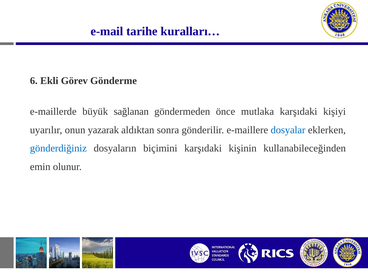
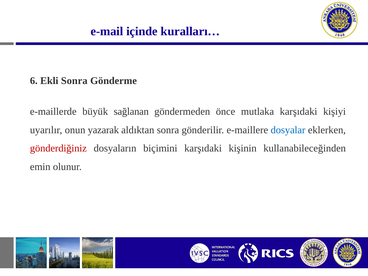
tarihe: tarihe -> içinde
Ekli Görev: Görev -> Sonra
gönderdiğiniz colour: blue -> red
